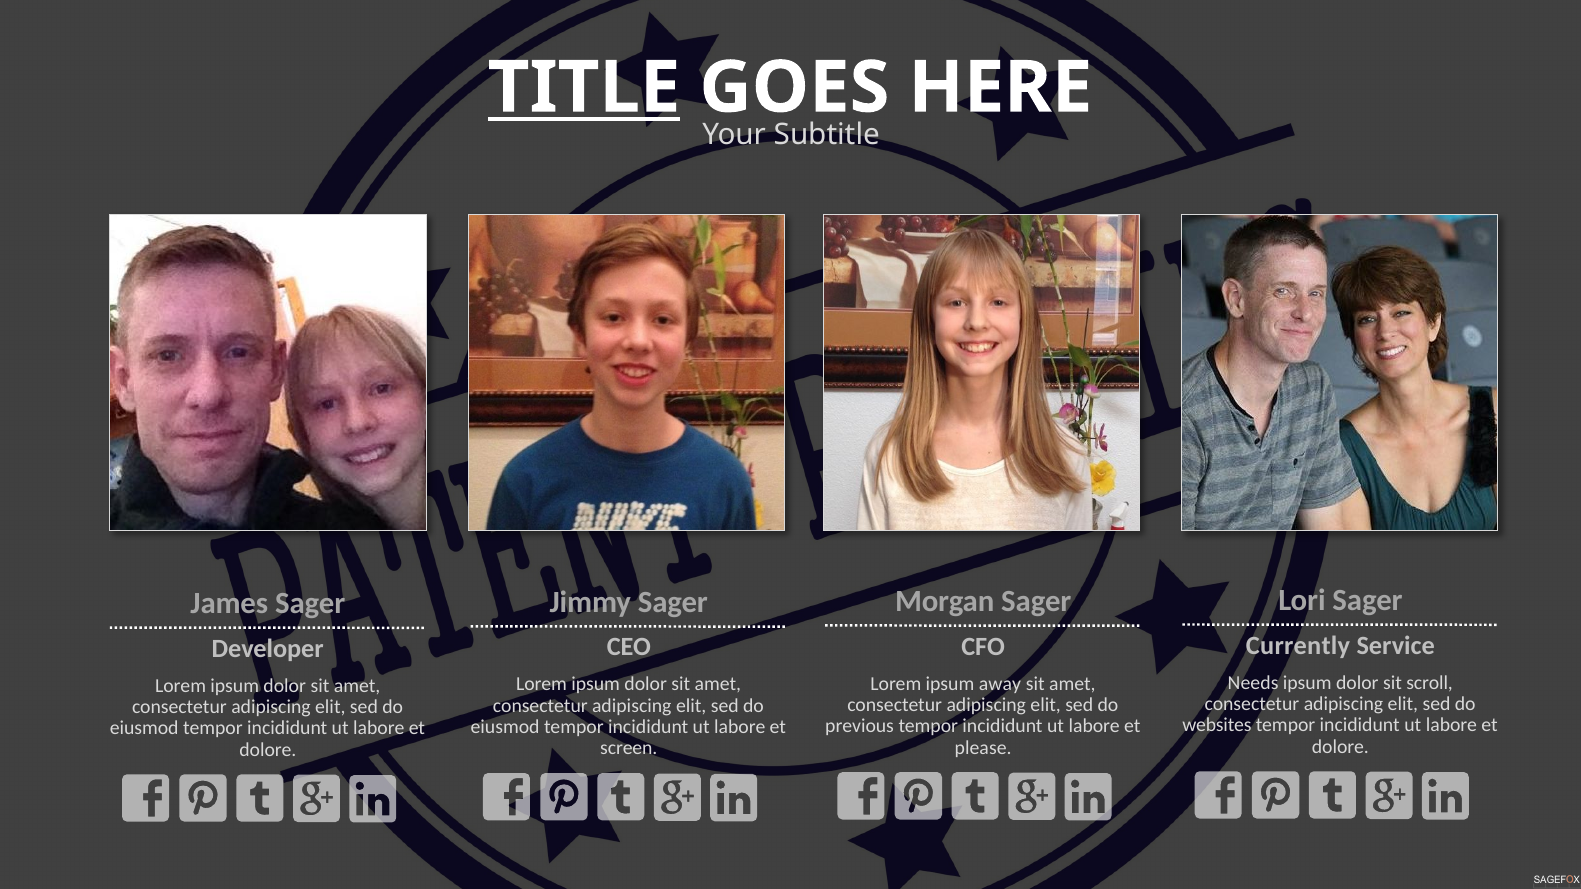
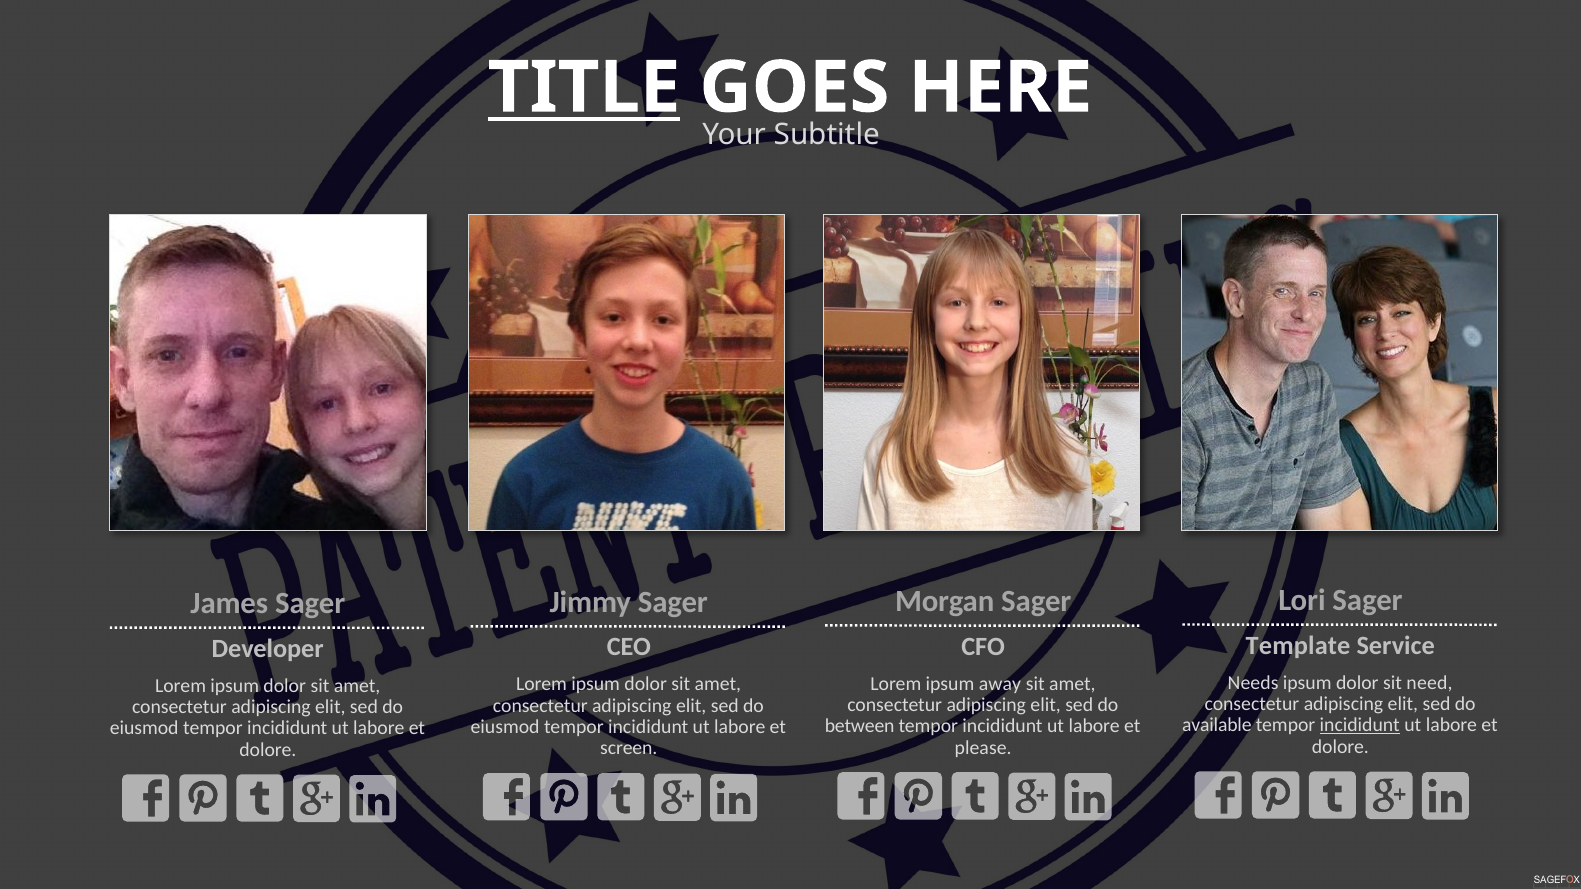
Currently: Currently -> Template
scroll: scroll -> need
websites: websites -> available
incididunt at (1360, 726) underline: none -> present
previous: previous -> between
